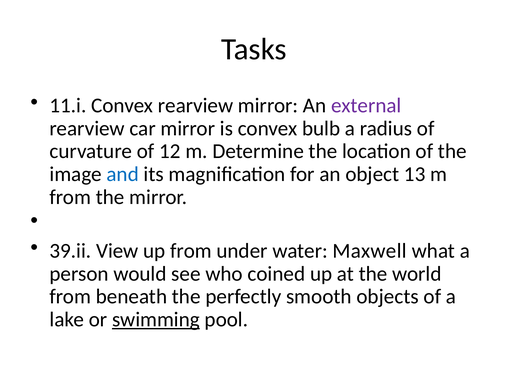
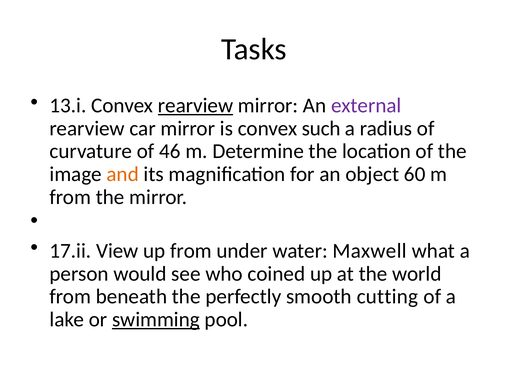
11.i: 11.i -> 13.i
rearview at (196, 106) underline: none -> present
bulb: bulb -> such
12: 12 -> 46
and colour: blue -> orange
13: 13 -> 60
39.ii: 39.ii -> 17.ii
objects: objects -> cutting
